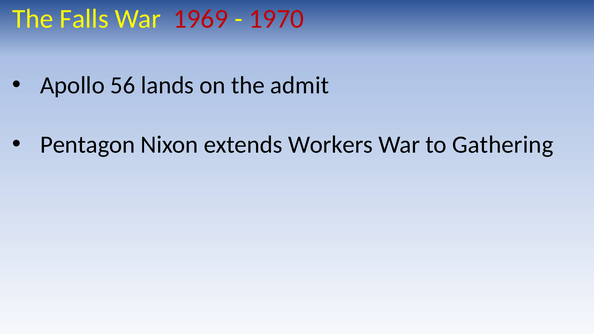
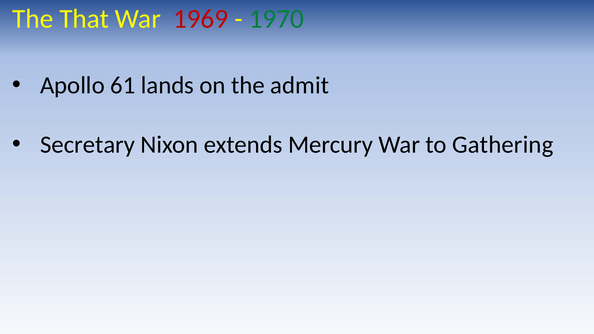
Falls: Falls -> That
1970 colour: red -> green
56: 56 -> 61
Pentagon: Pentagon -> Secretary
Workers: Workers -> Mercury
